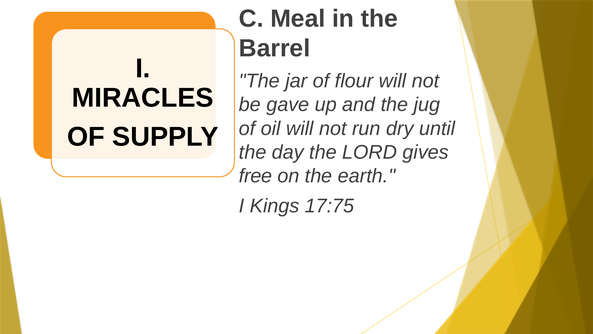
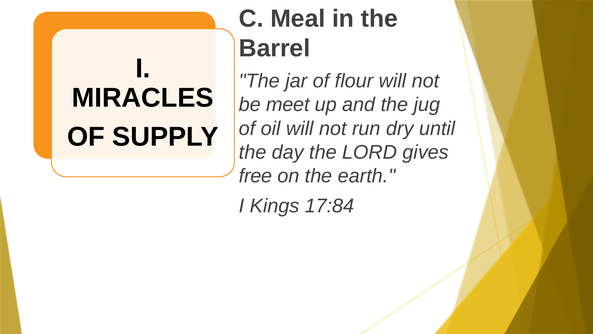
gave: gave -> meet
17:75: 17:75 -> 17:84
